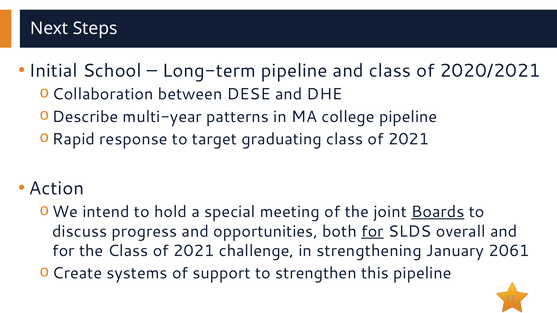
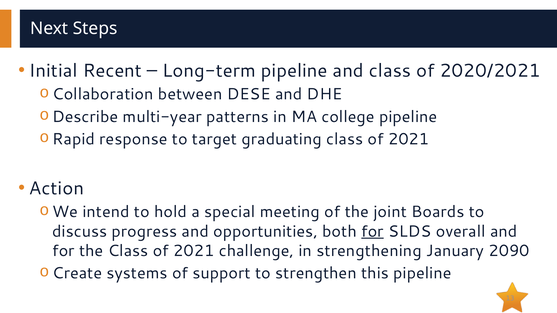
School: School -> Recent
Boards underline: present -> none
2061: 2061 -> 2090
